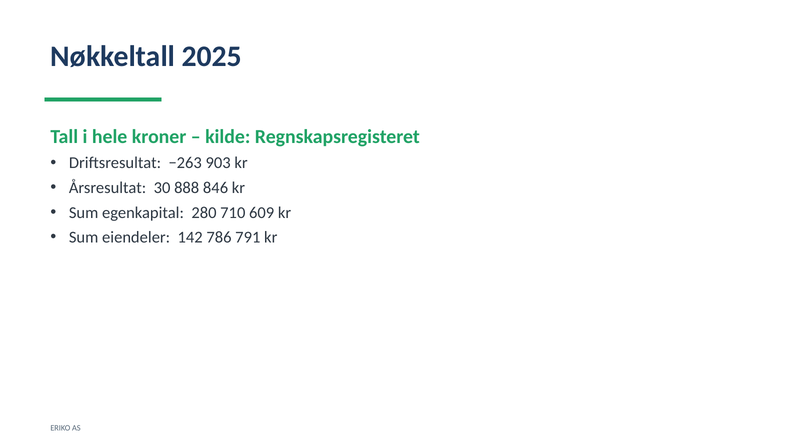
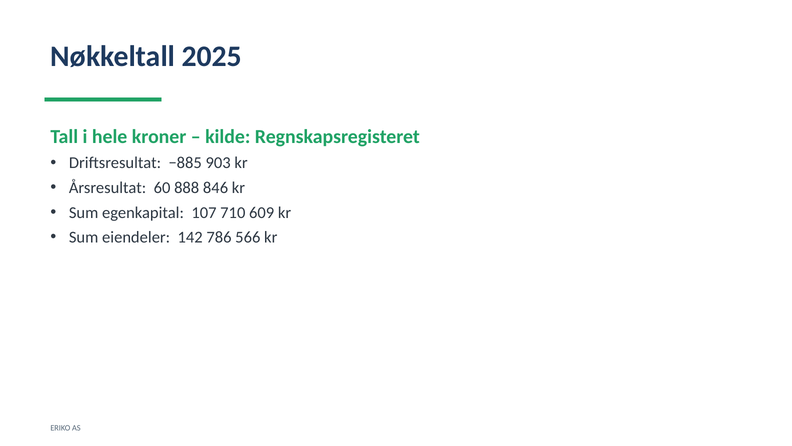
−263: −263 -> −885
30: 30 -> 60
280: 280 -> 107
791: 791 -> 566
